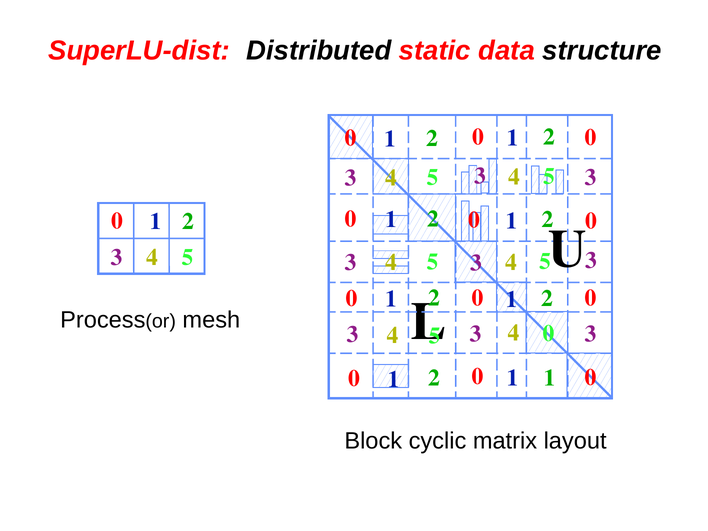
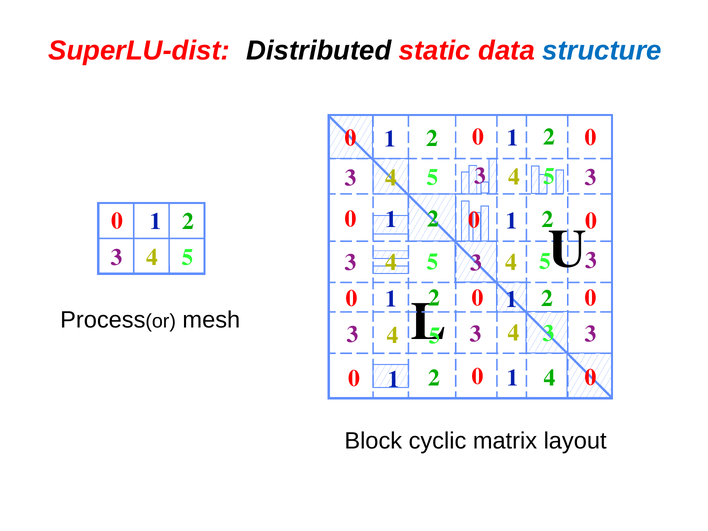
structure colour: black -> blue
4 0: 0 -> 3
1 1: 1 -> 4
